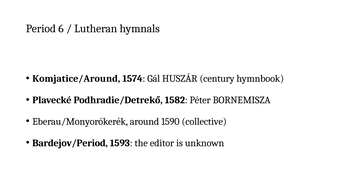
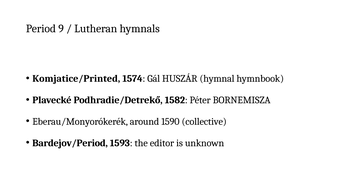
6: 6 -> 9
Komjatice/Around: Komjatice/Around -> Komjatice/Printed
century: century -> hymnal
